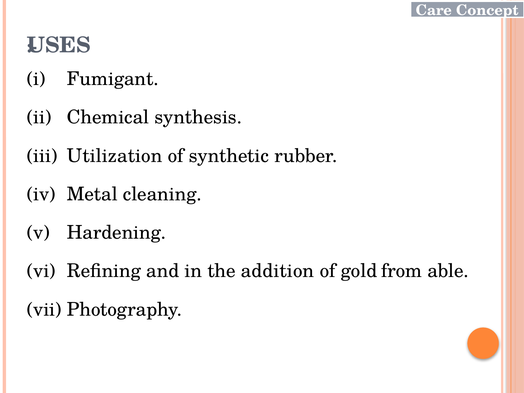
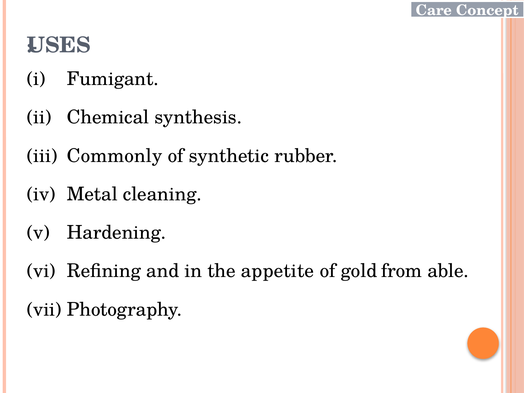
Utilization: Utilization -> Commonly
addition: addition -> appetite
